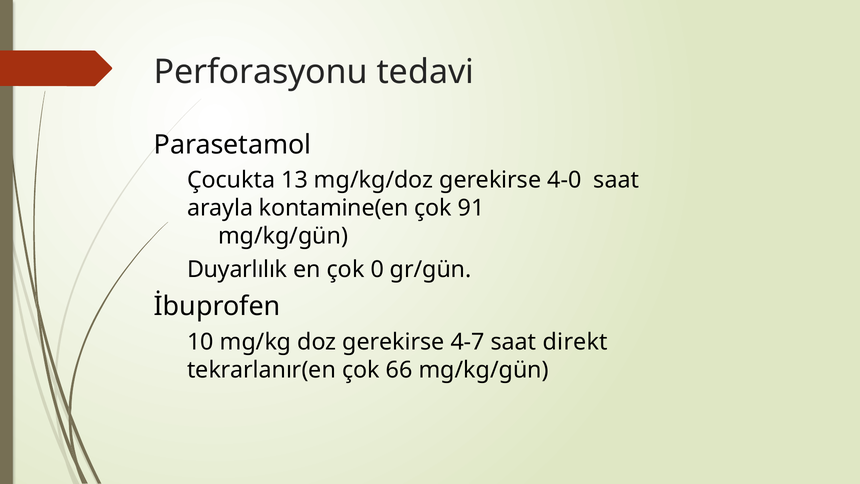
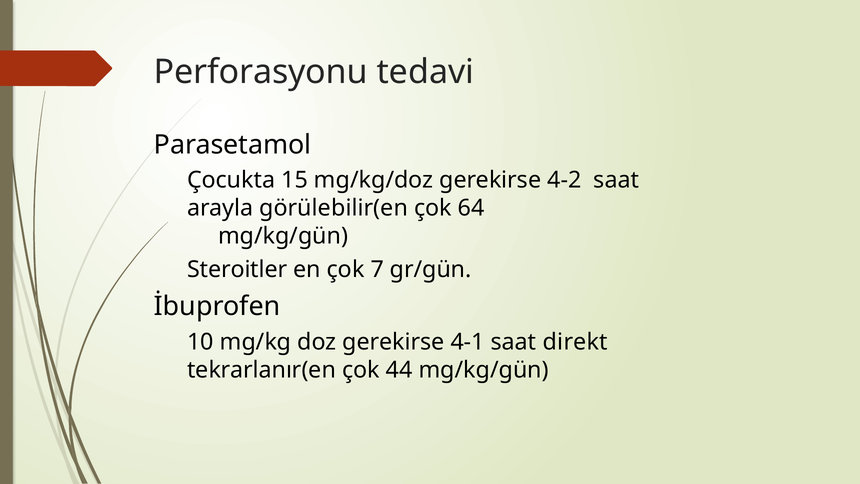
13: 13 -> 15
4-0: 4-0 -> 4-2
kontamine(en: kontamine(en -> görülebilir(en
91: 91 -> 64
Duyarlılık: Duyarlılık -> Steroitler
0: 0 -> 7
4-7: 4-7 -> 4-1
66: 66 -> 44
